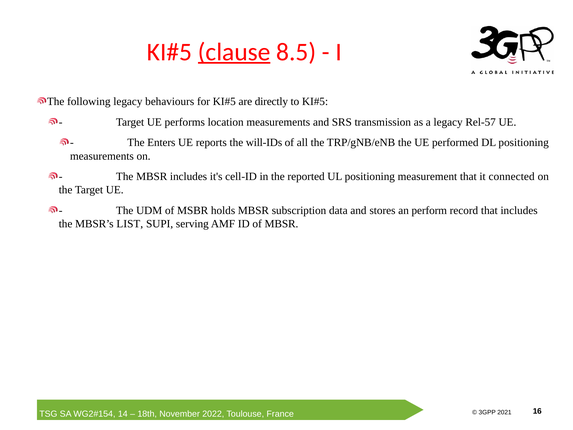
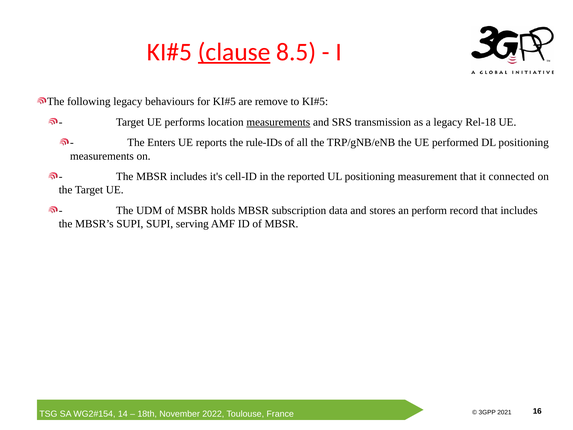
directly: directly -> remove
measurements at (278, 122) underline: none -> present
Rel-57: Rel-57 -> Rel-18
will-IDs: will-IDs -> rule-IDs
MBSR’s LIST: LIST -> SUPI
